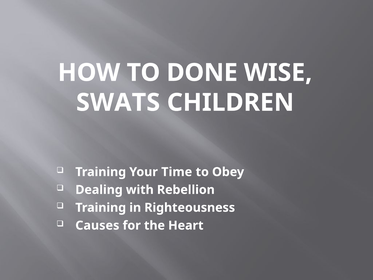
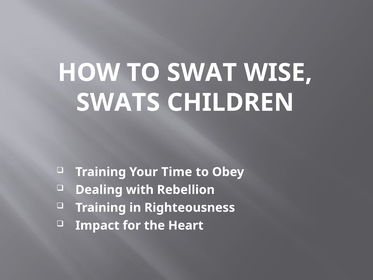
DONE: DONE -> SWAT
Causes: Causes -> Impact
